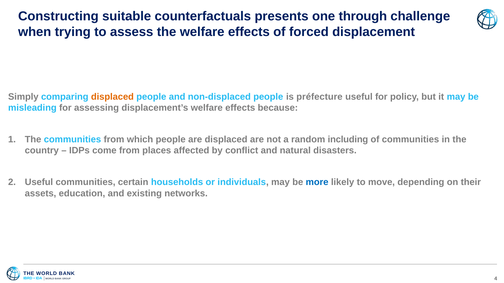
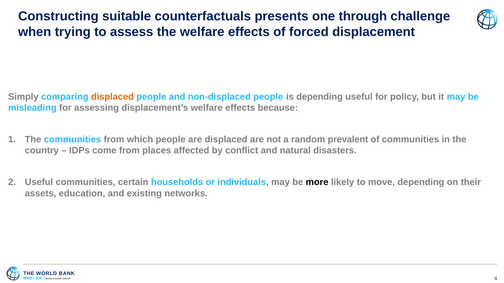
is préfecture: préfecture -> depending
including: including -> prevalent
more colour: blue -> black
